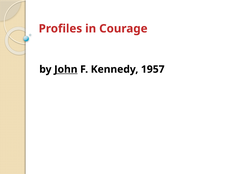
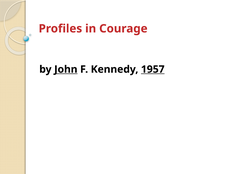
1957 underline: none -> present
